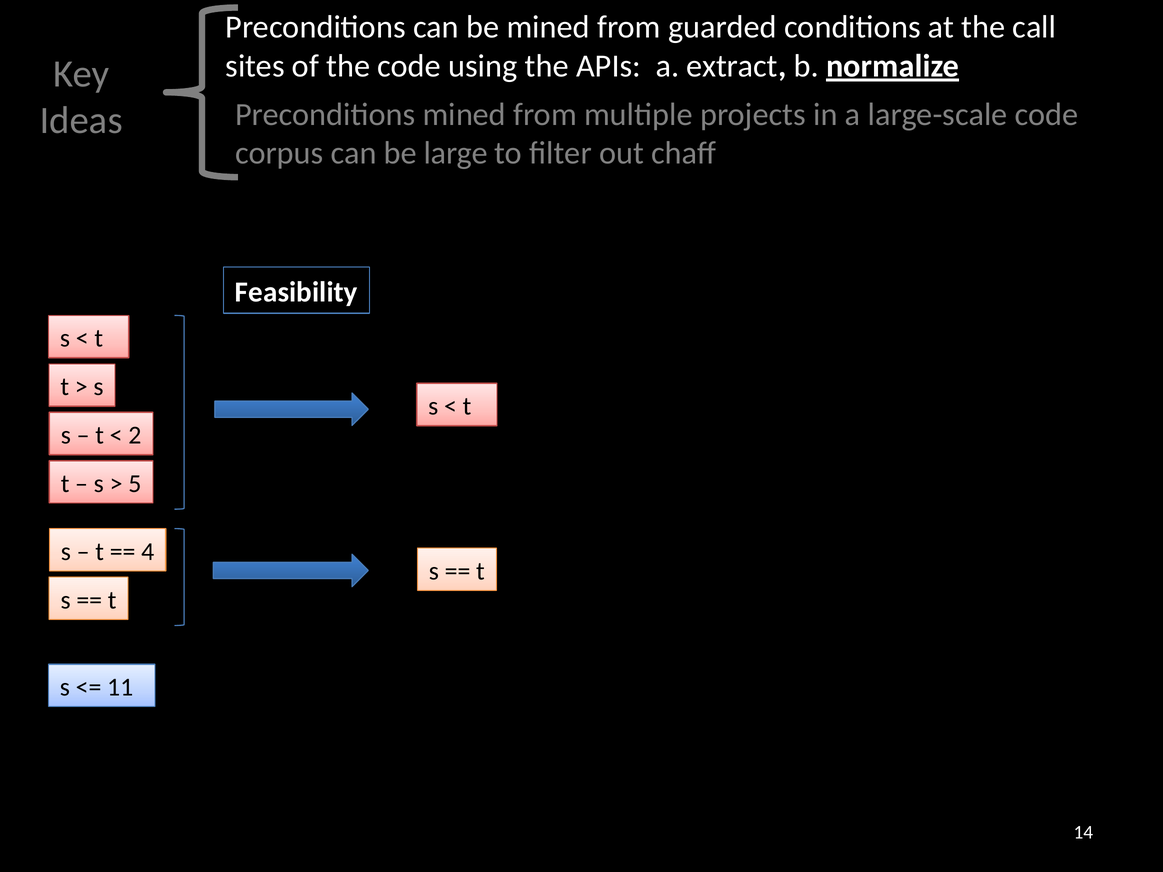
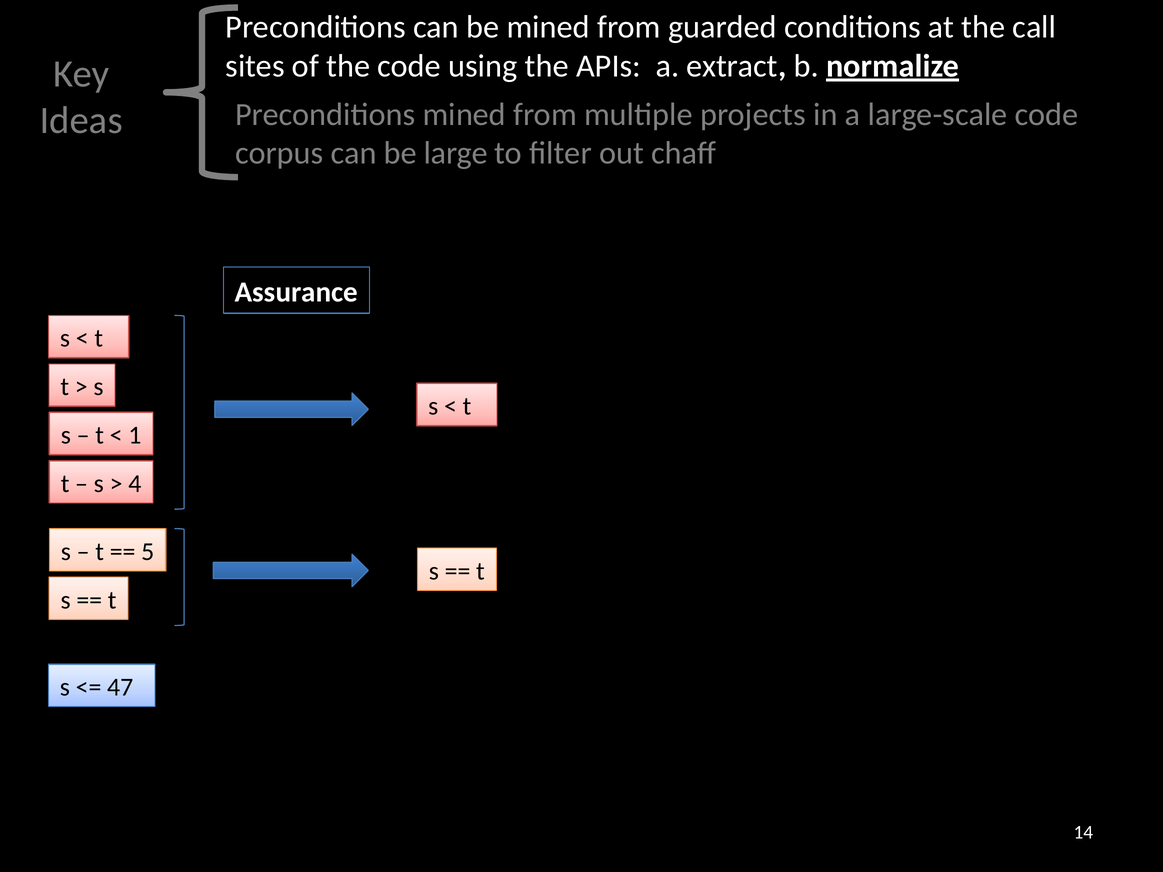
Feasibility: Feasibility -> Assurance
2: 2 -> 1
5: 5 -> 4
4: 4 -> 5
11: 11 -> 47
